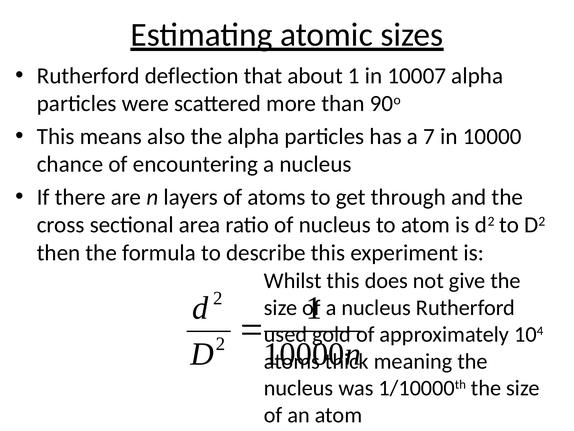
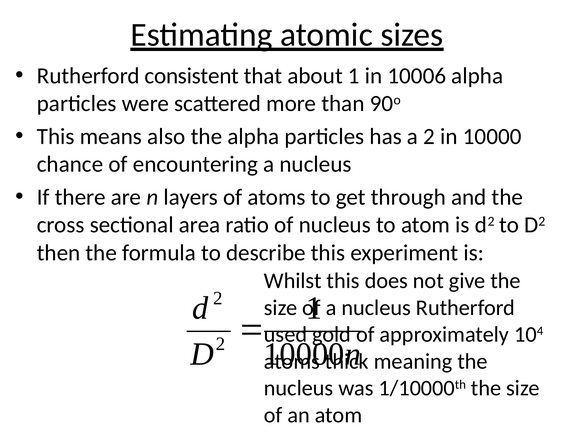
deflection: deflection -> consistent
10007: 10007 -> 10006
a 7: 7 -> 2
